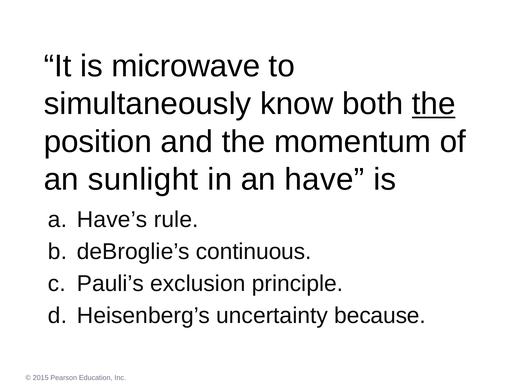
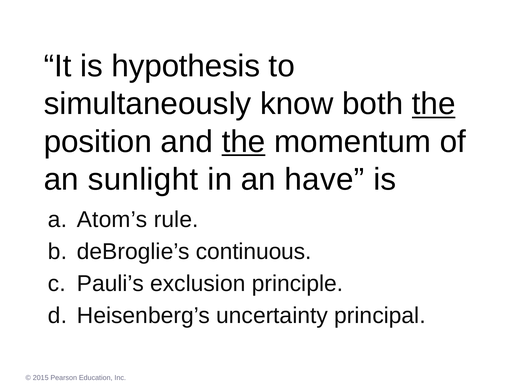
microwave: microwave -> hypothesis
the at (244, 141) underline: none -> present
Have’s: Have’s -> Atom’s
because: because -> principal
